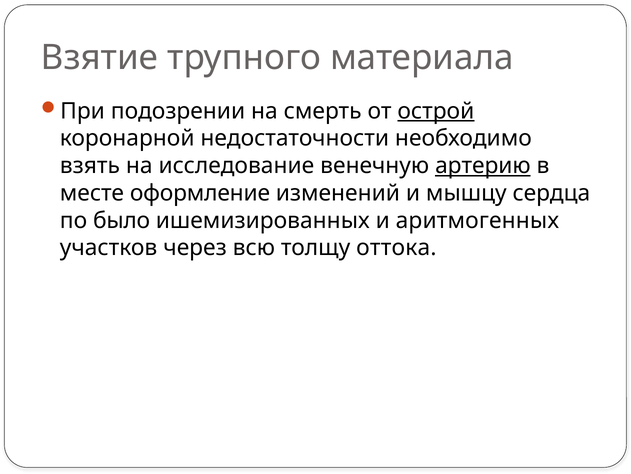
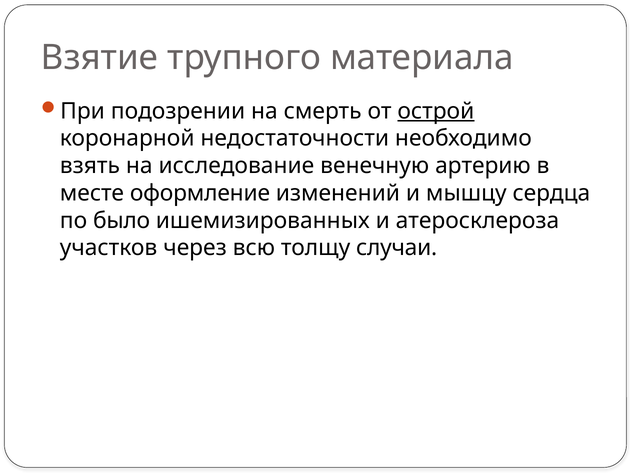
артерию underline: present -> none
аритмогенных: аритмогенных -> атеросклероза
оттока: оттока -> случаи
